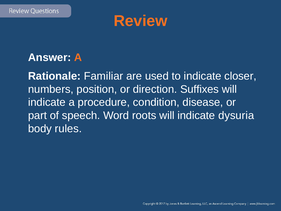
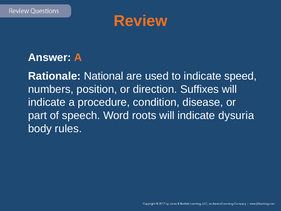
Familiar: Familiar -> National
closer: closer -> speed
